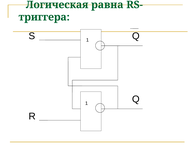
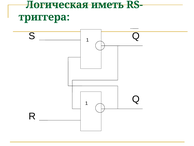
равна: равна -> иметь
